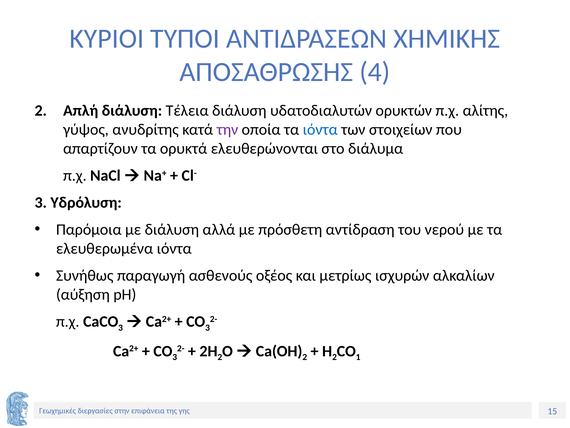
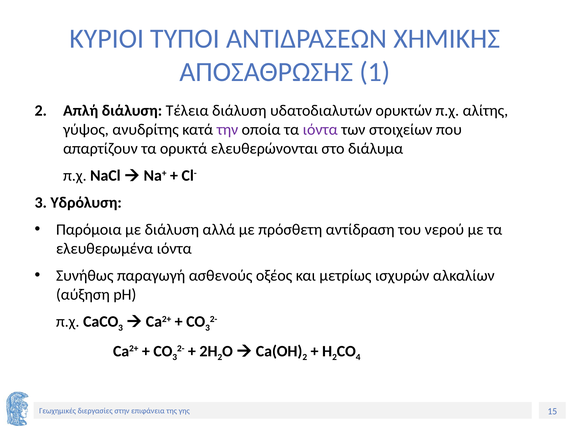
4: 4 -> 1
ιόντα at (320, 130) colour: blue -> purple
1: 1 -> 4
